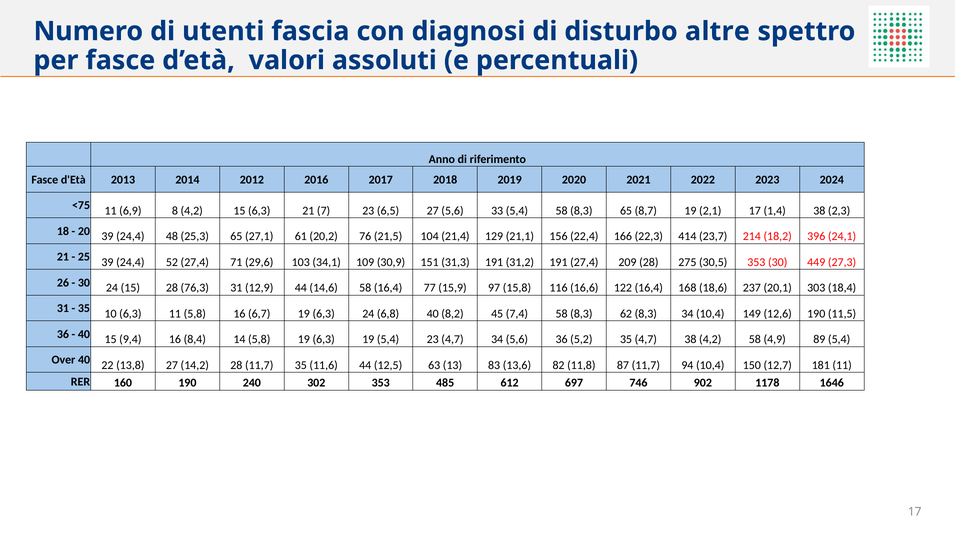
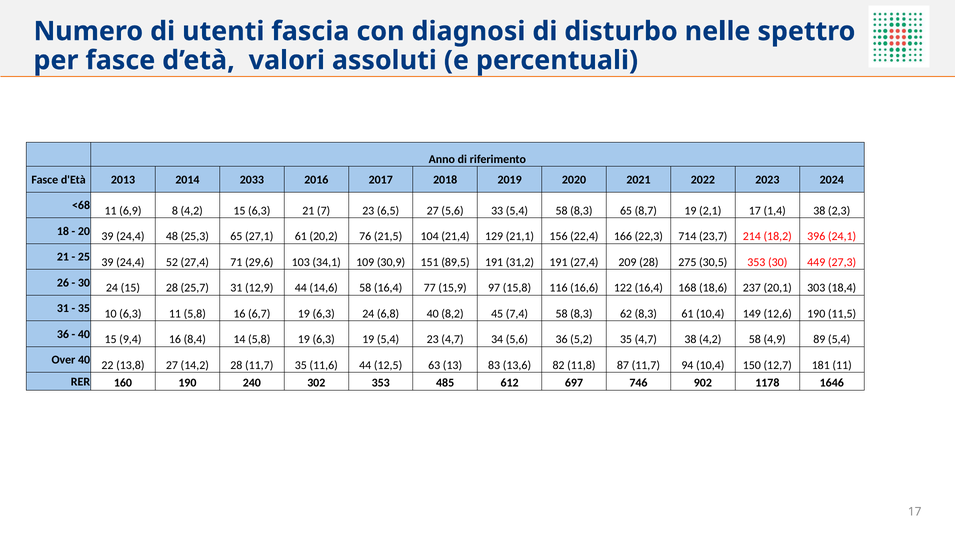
altre: altre -> nelle
2012: 2012 -> 2033
<75: <75 -> <68
414: 414 -> 714
31,3: 31,3 -> 89,5
76,3: 76,3 -> 25,7
8,3 34: 34 -> 61
